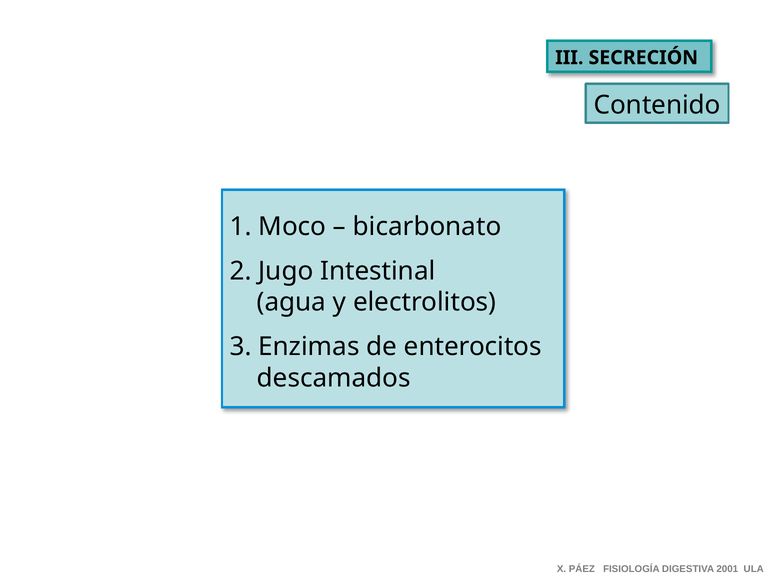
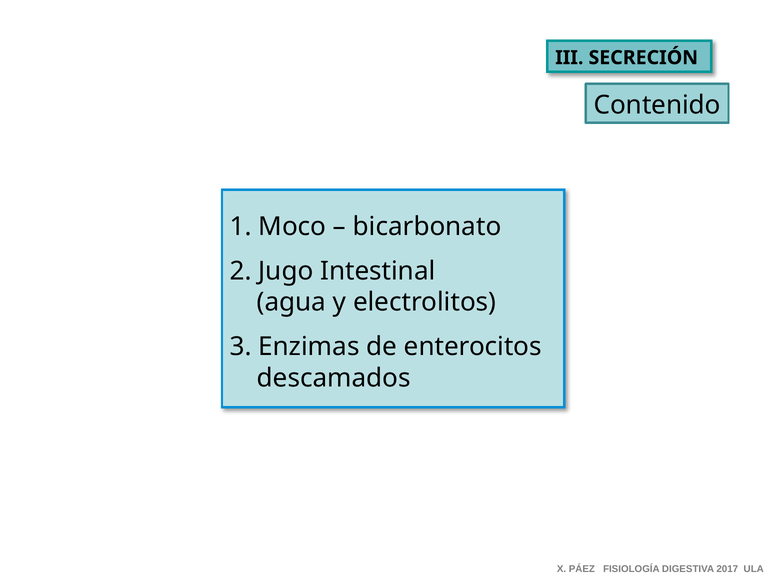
2001: 2001 -> 2017
